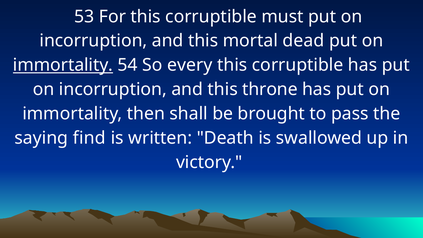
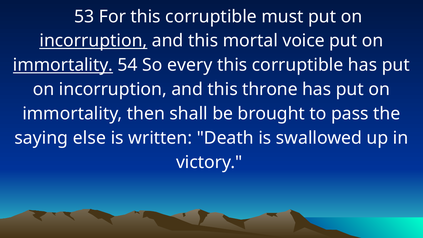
incorruption at (93, 41) underline: none -> present
dead: dead -> voice
find: find -> else
